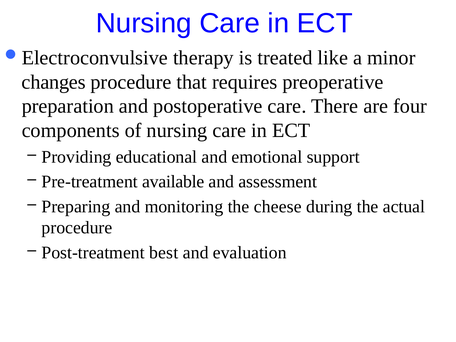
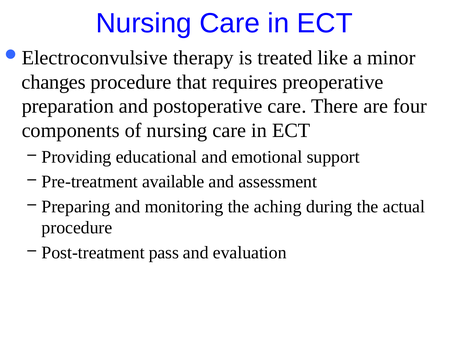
cheese: cheese -> aching
best: best -> pass
